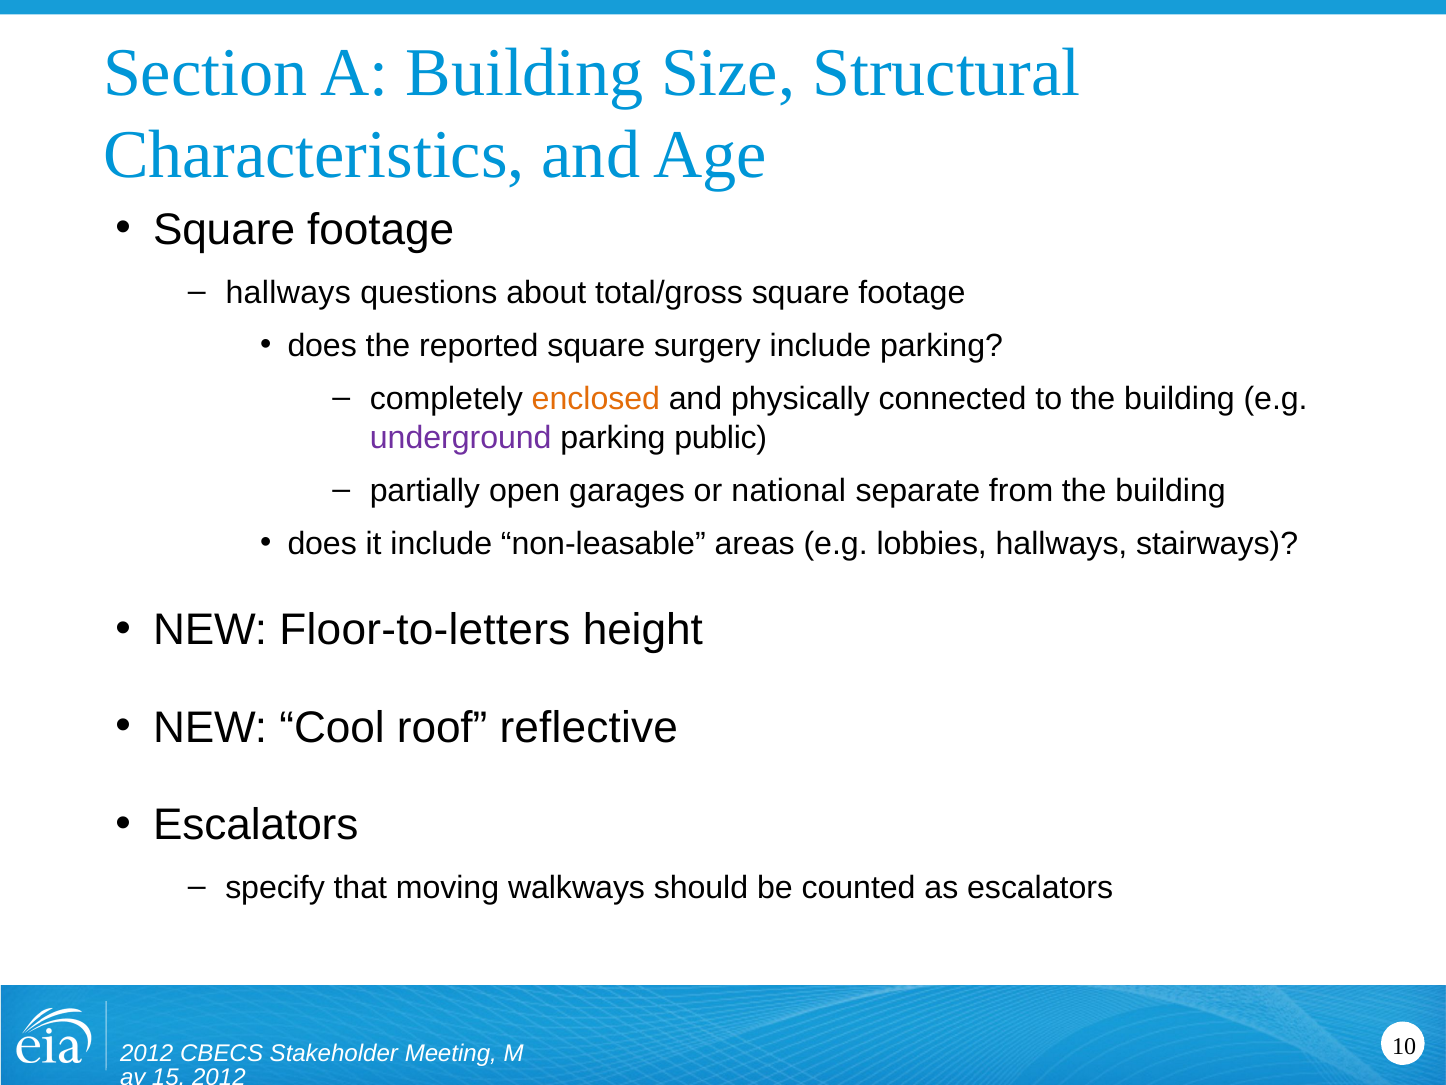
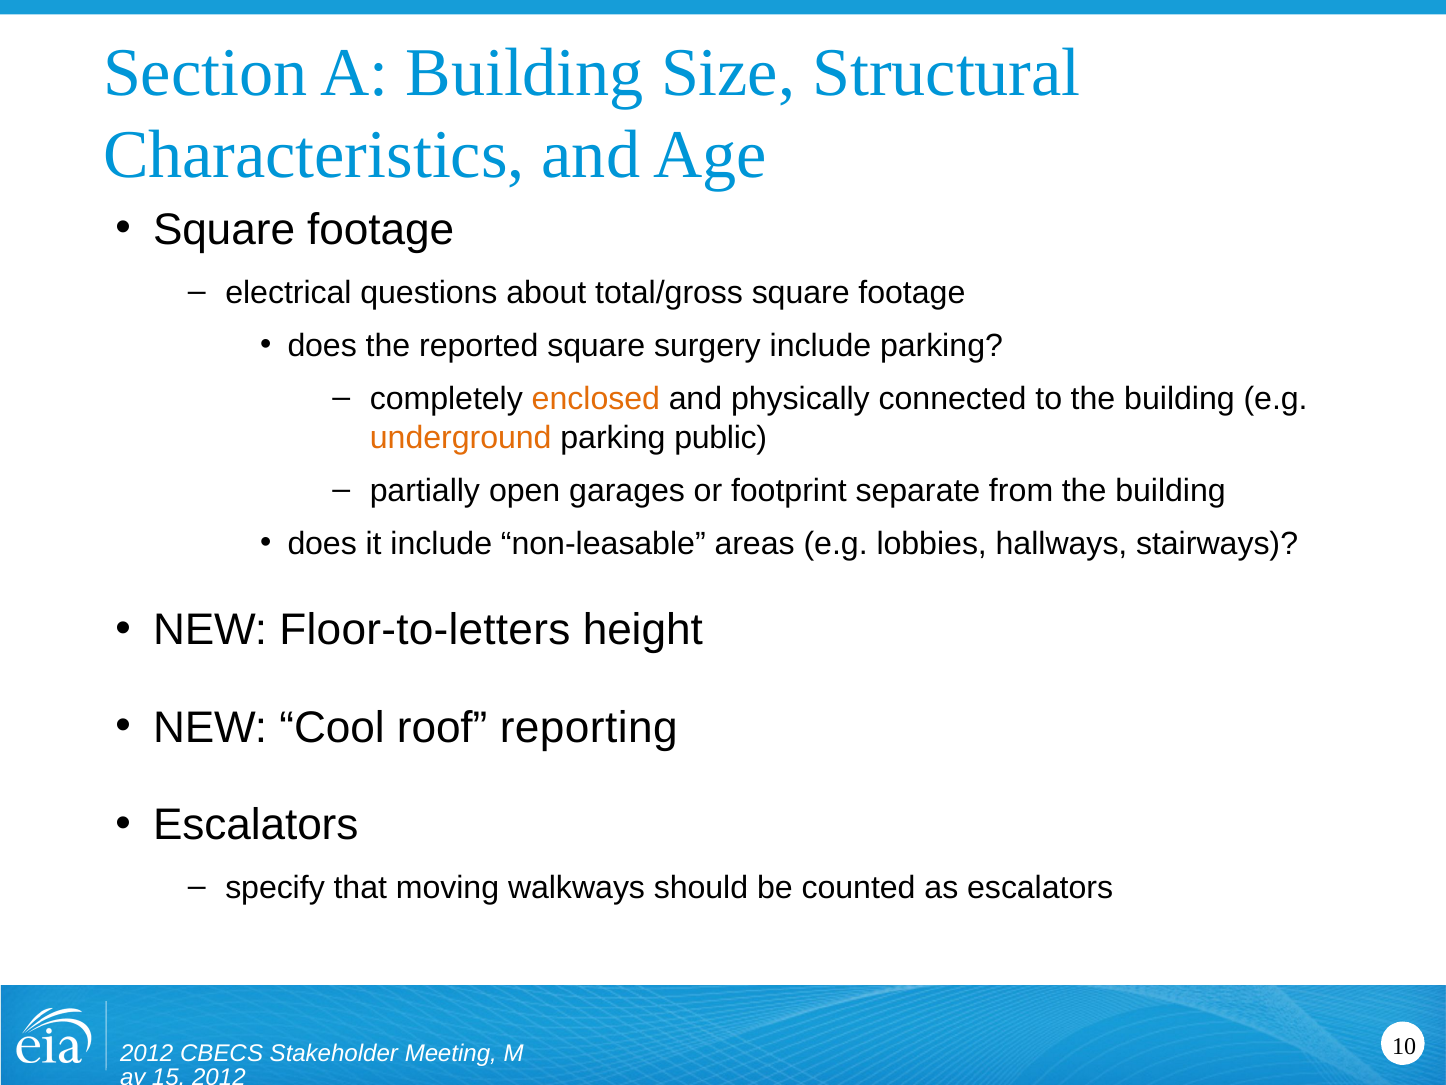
hallways at (288, 293): hallways -> electrical
underground colour: purple -> orange
national: national -> footprint
reflective: reflective -> reporting
